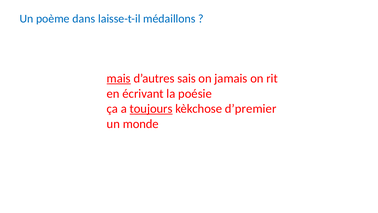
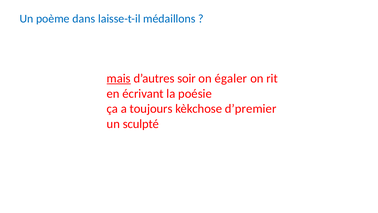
sais: sais -> soir
jamais: jamais -> égaler
toujours underline: present -> none
monde: monde -> sculpté
